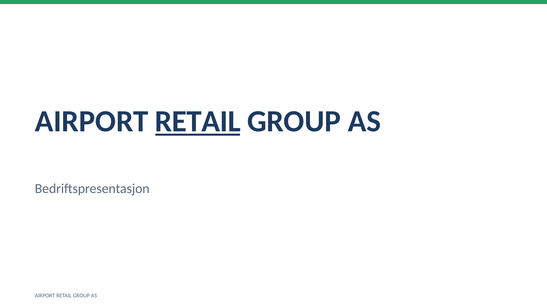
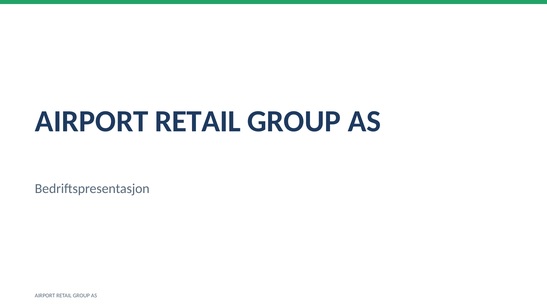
RETAIL at (198, 121) underline: present -> none
